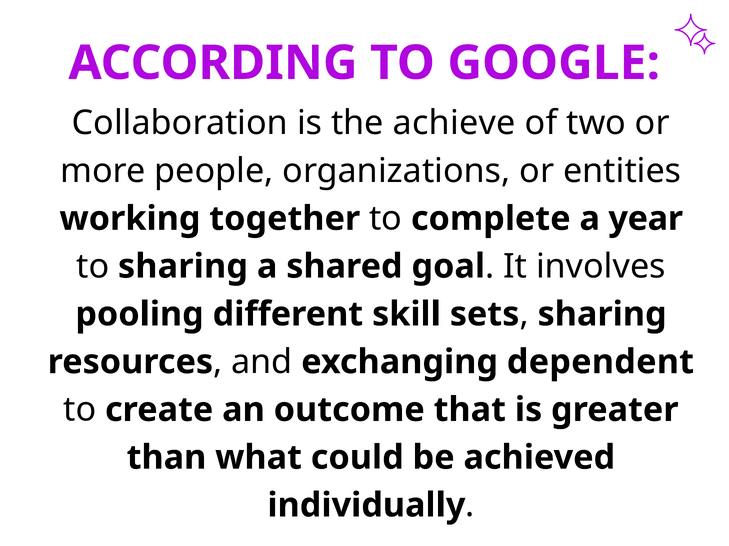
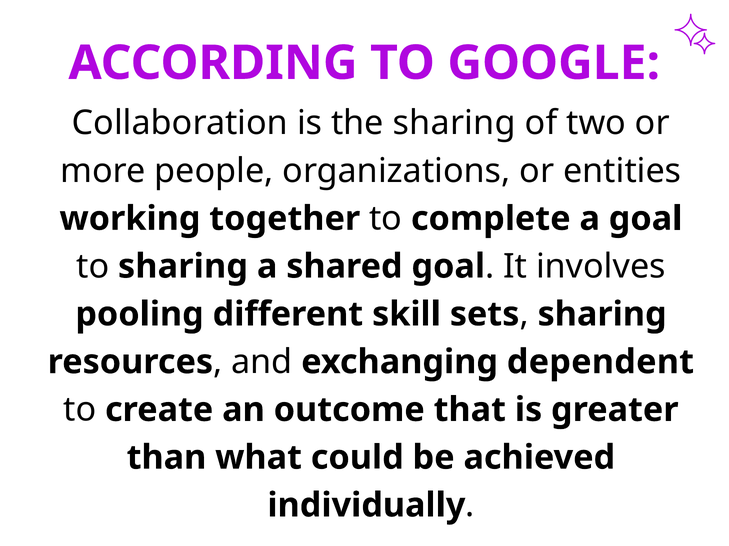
the achieve: achieve -> sharing
a year: year -> goal
